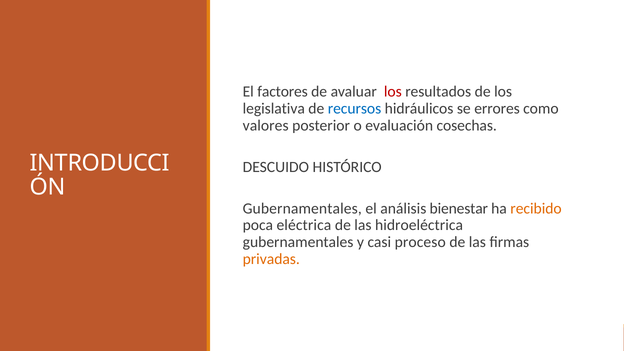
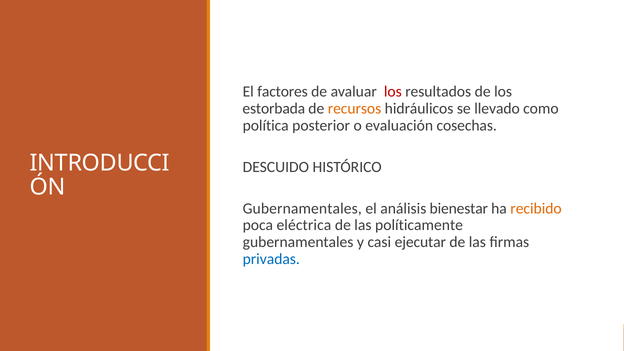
legislativa: legislativa -> estorbada
recursos colour: blue -> orange
errores: errores -> llevado
valores: valores -> política
hidroeléctrica: hidroeléctrica -> políticamente
proceso: proceso -> ejecutar
privadas colour: orange -> blue
